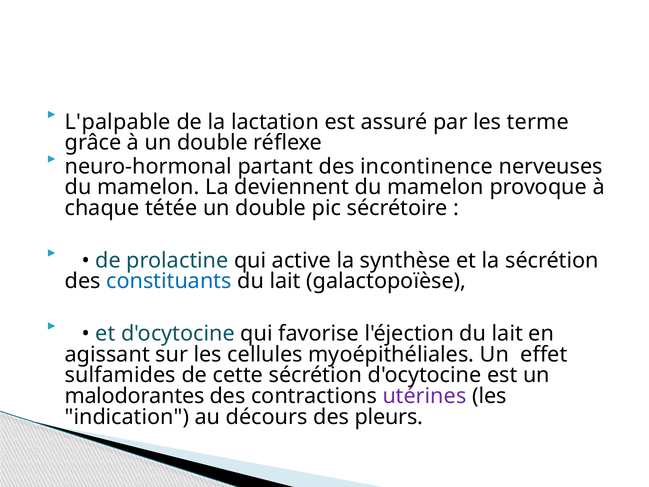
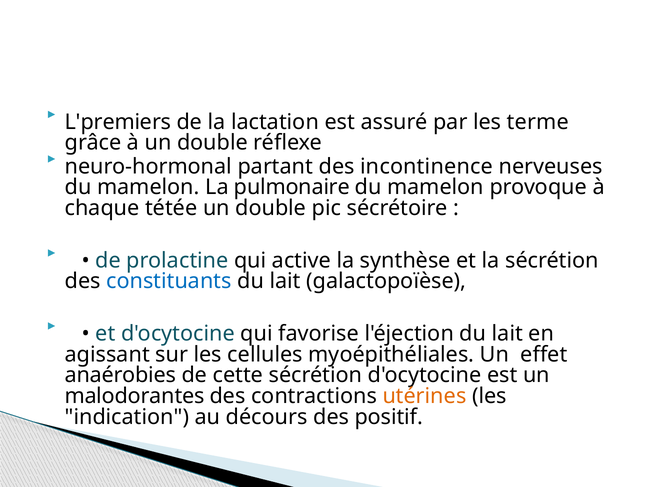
L'palpable: L'palpable -> L'premiers
deviennent: deviennent -> pulmonaire
sulfamides: sulfamides -> anaérobies
utérines colour: purple -> orange
pleurs: pleurs -> positif
